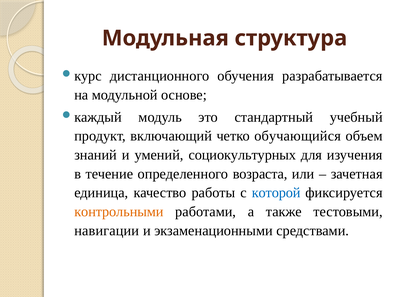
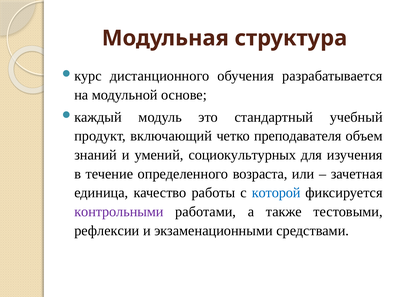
обучающийся: обучающийся -> преподавателя
контрольными colour: orange -> purple
навигации: навигации -> рефлексии
